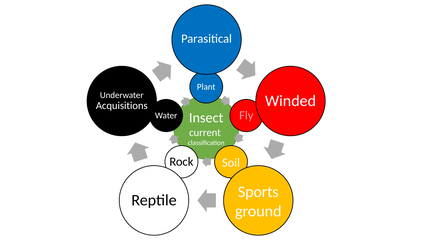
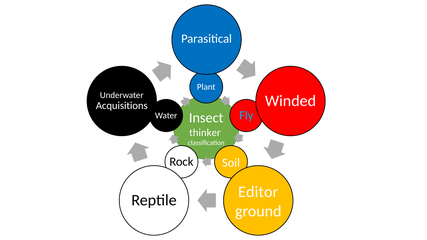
Fly colour: pink -> light blue
current: current -> thinker
Sports: Sports -> Editor
